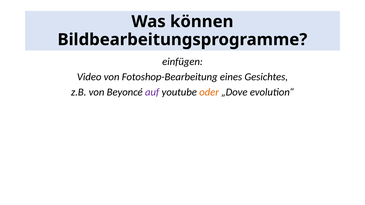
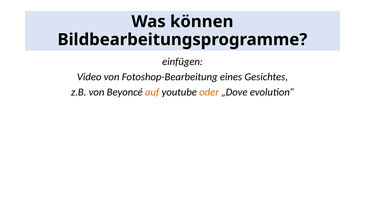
auf colour: purple -> orange
